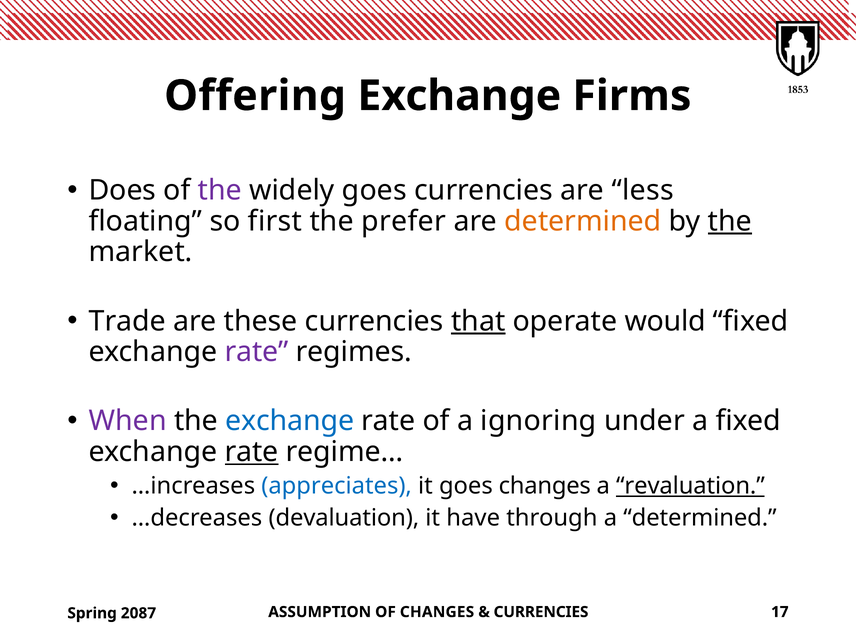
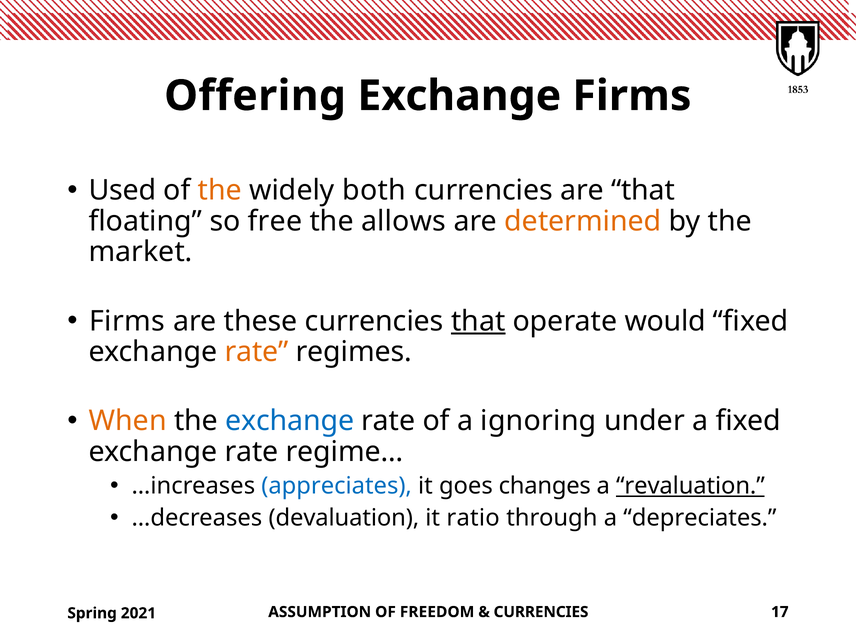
Does: Does -> Used
the at (220, 190) colour: purple -> orange
widely goes: goes -> both
are less: less -> that
first: first -> free
prefer: prefer -> allows
the at (730, 221) underline: present -> none
Trade at (127, 321): Trade -> Firms
rate at (257, 352) colour: purple -> orange
When colour: purple -> orange
rate at (252, 452) underline: present -> none
have: have -> ratio
a determined: determined -> depreciates
OF CHANGES: CHANGES -> FREEDOM
2087: 2087 -> 2021
